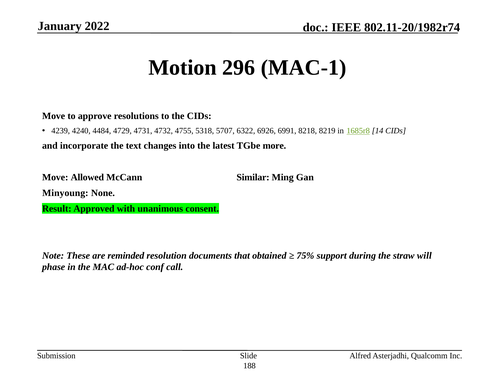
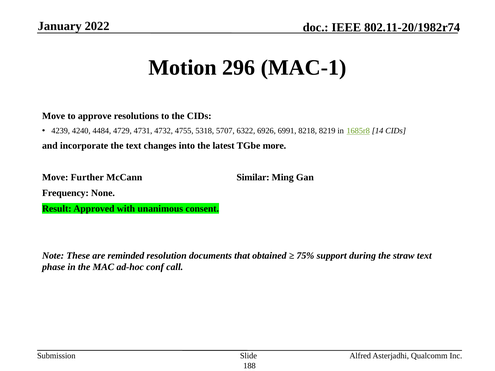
Allowed: Allowed -> Further
Minyoung: Minyoung -> Frequency
straw will: will -> text
